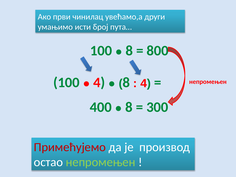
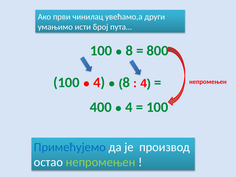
8 at (129, 107): 8 -> 4
300 at (157, 107): 300 -> 100
Примећујемо colour: red -> blue
